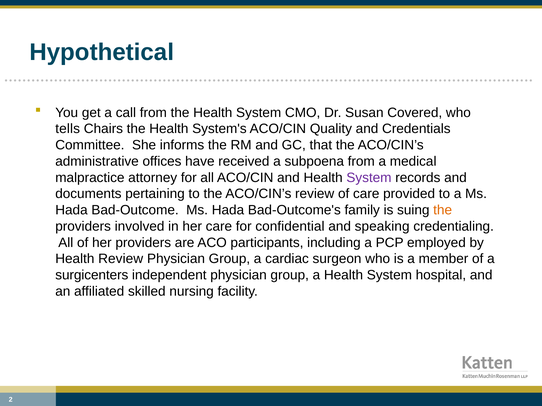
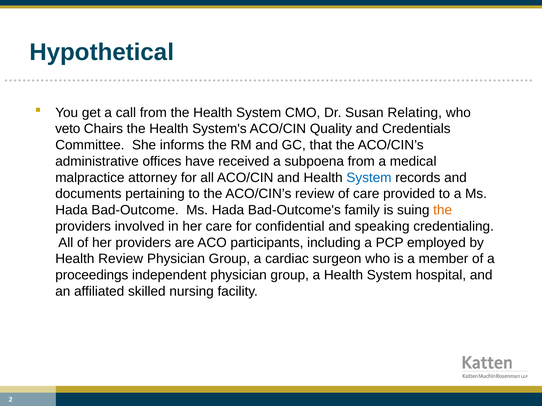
Covered: Covered -> Relating
tells: tells -> veto
System at (369, 178) colour: purple -> blue
surgicenters: surgicenters -> proceedings
